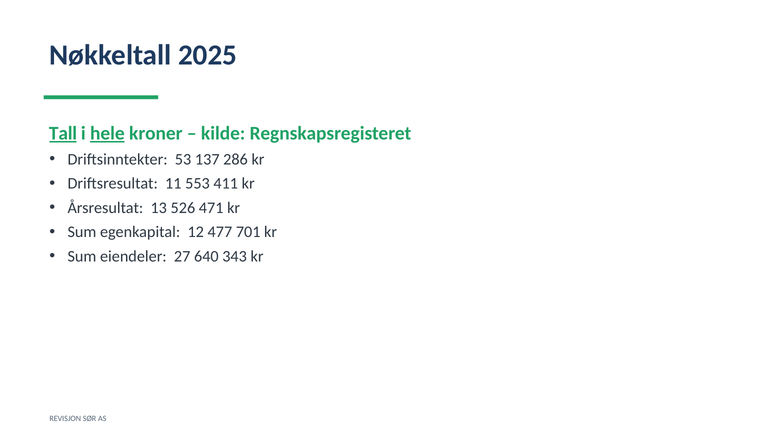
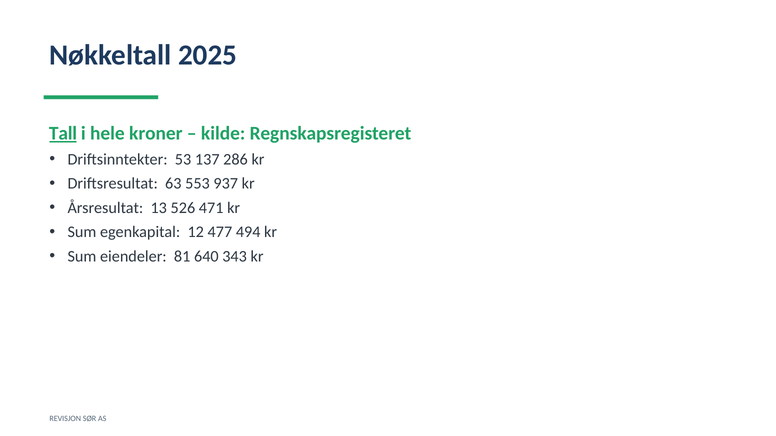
hele underline: present -> none
11: 11 -> 63
411: 411 -> 937
701: 701 -> 494
27: 27 -> 81
